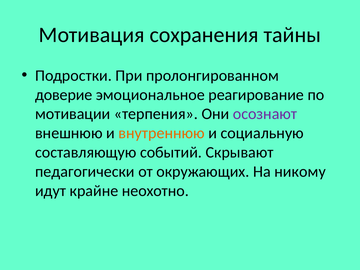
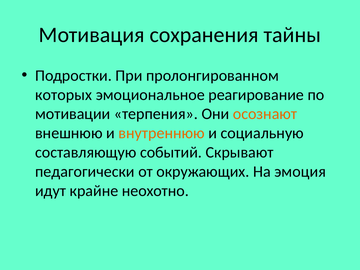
доверие: доверие -> которых
осознают colour: purple -> orange
никому: никому -> эмоция
